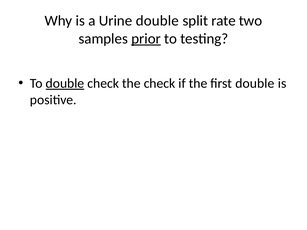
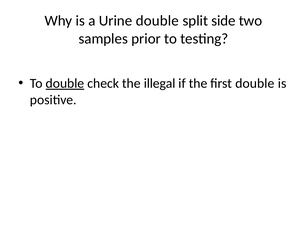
rate: rate -> side
prior underline: present -> none
the check: check -> illegal
